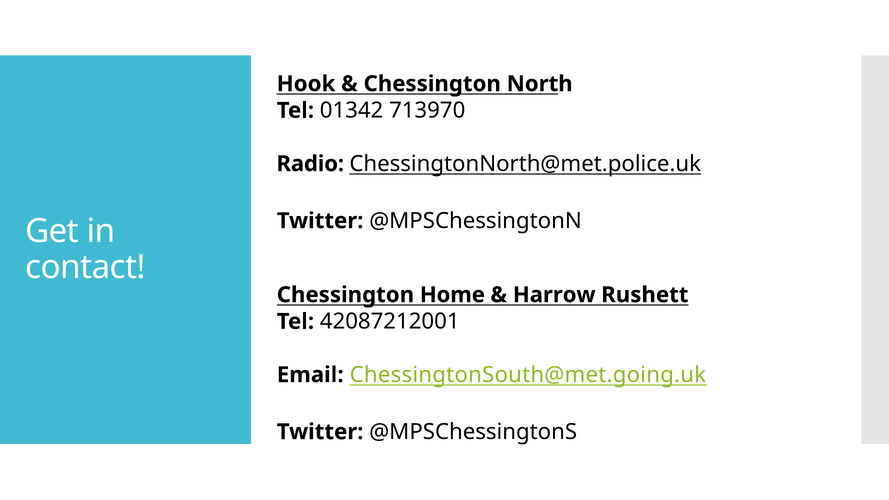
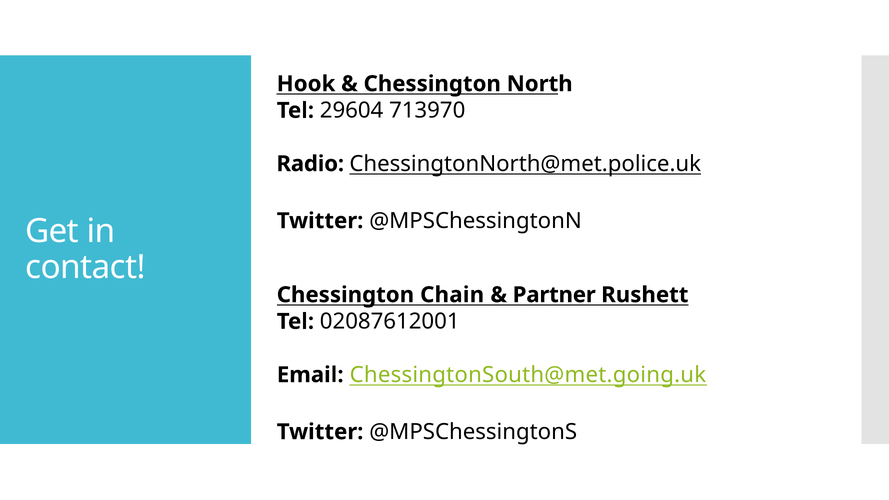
01342: 01342 -> 29604
Home: Home -> Chain
Harrow: Harrow -> Partner
42087212001: 42087212001 -> 02087612001
